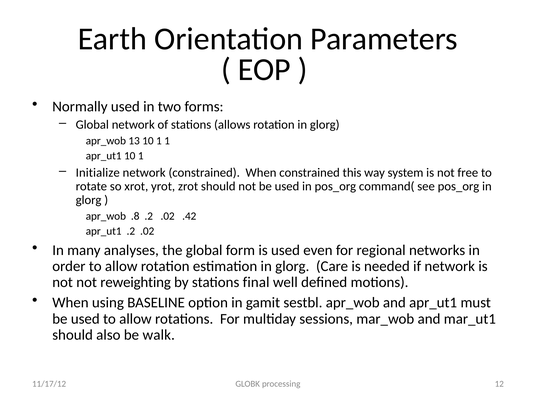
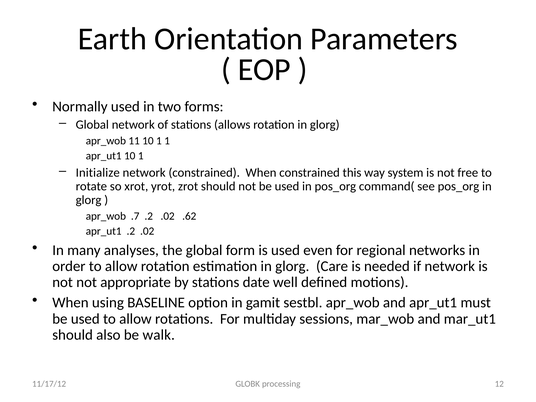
13: 13 -> 11
.8: .8 -> .7
.42: .42 -> .62
reweighting: reweighting -> appropriate
final: final -> date
